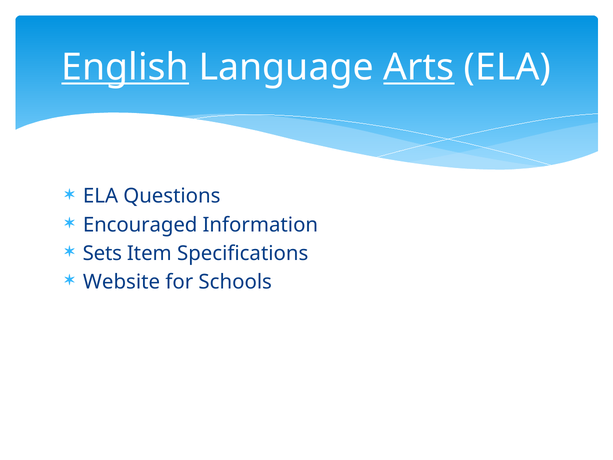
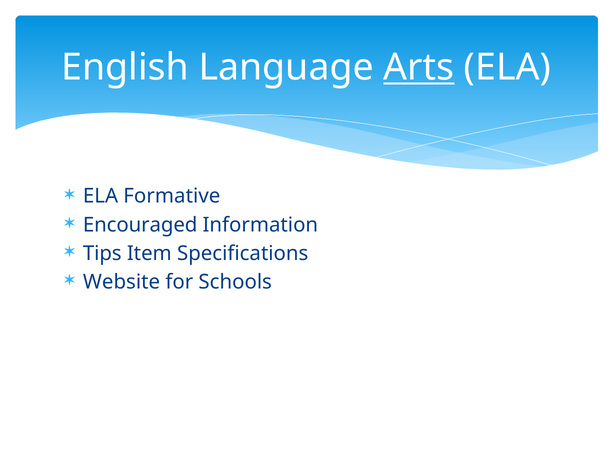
English underline: present -> none
Questions: Questions -> Formative
Sets: Sets -> Tips
